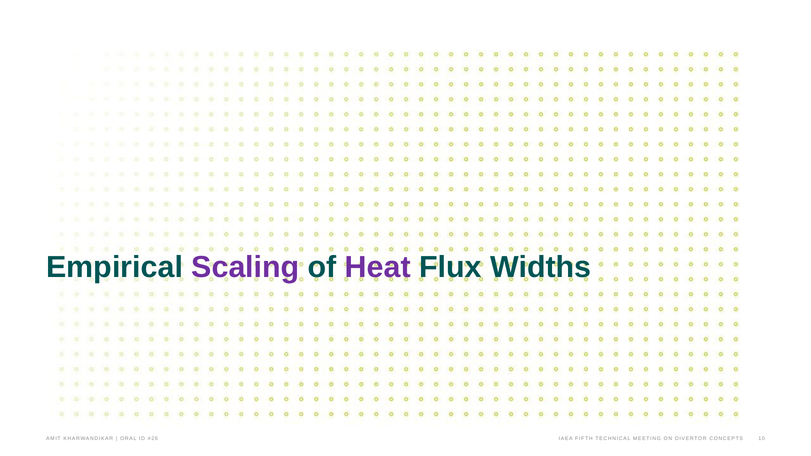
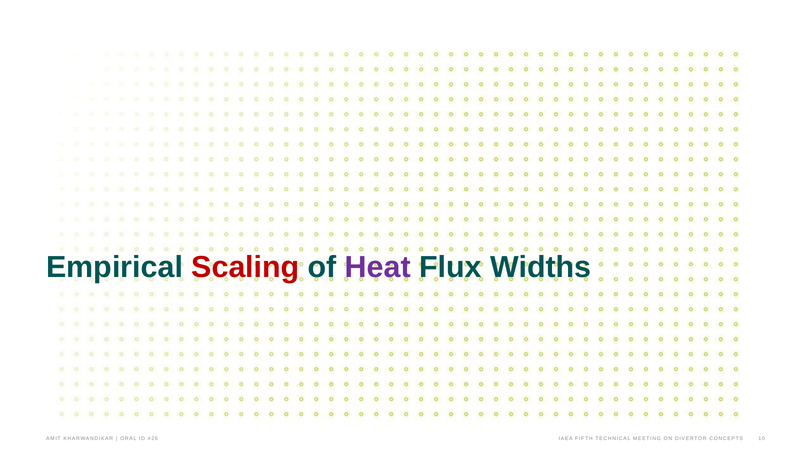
Scaling colour: purple -> red
